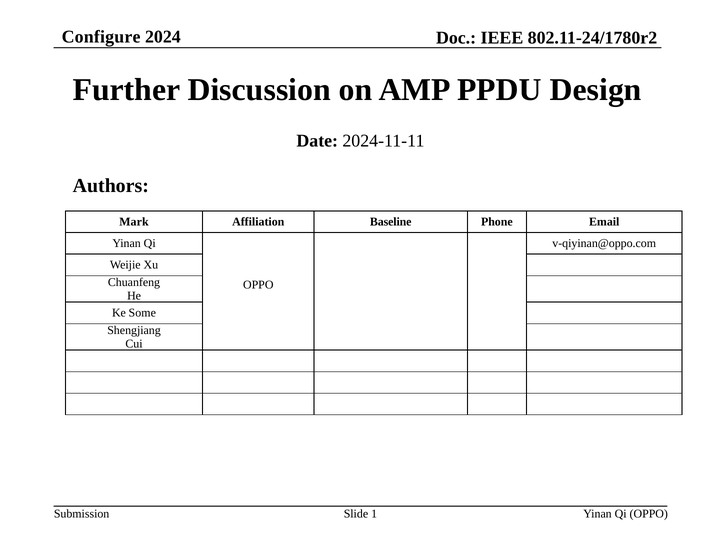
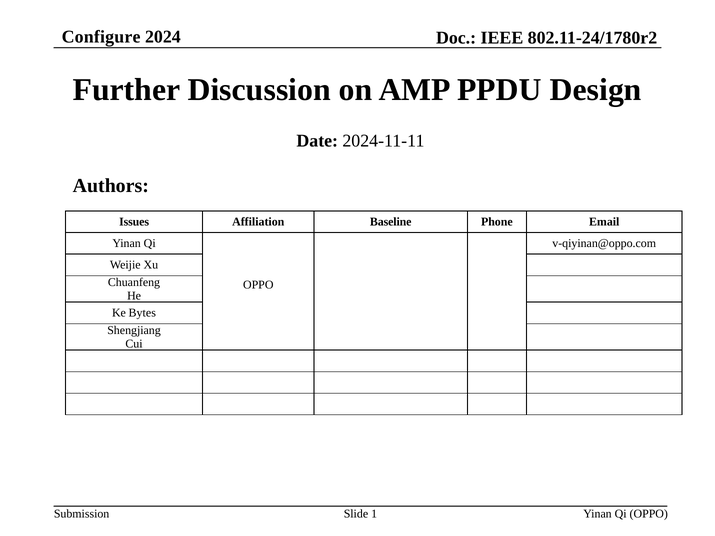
Mark: Mark -> Issues
Some: Some -> Bytes
